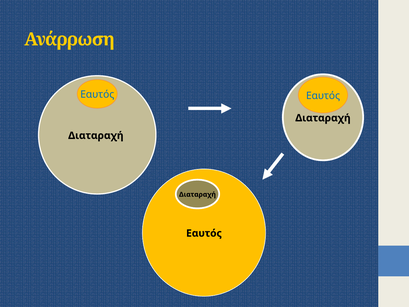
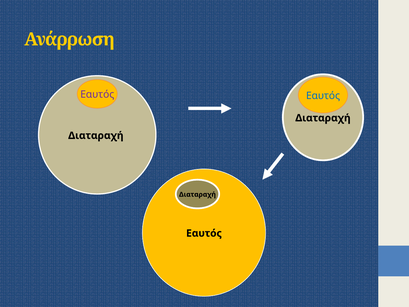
Εαυτός at (97, 95) colour: blue -> purple
